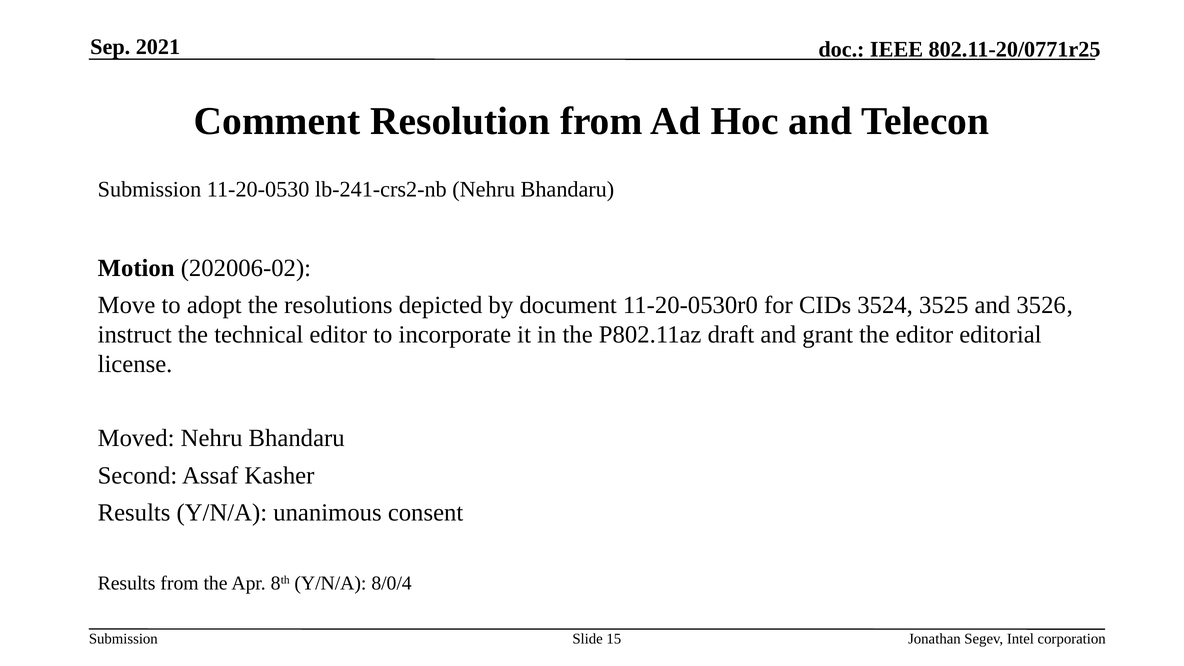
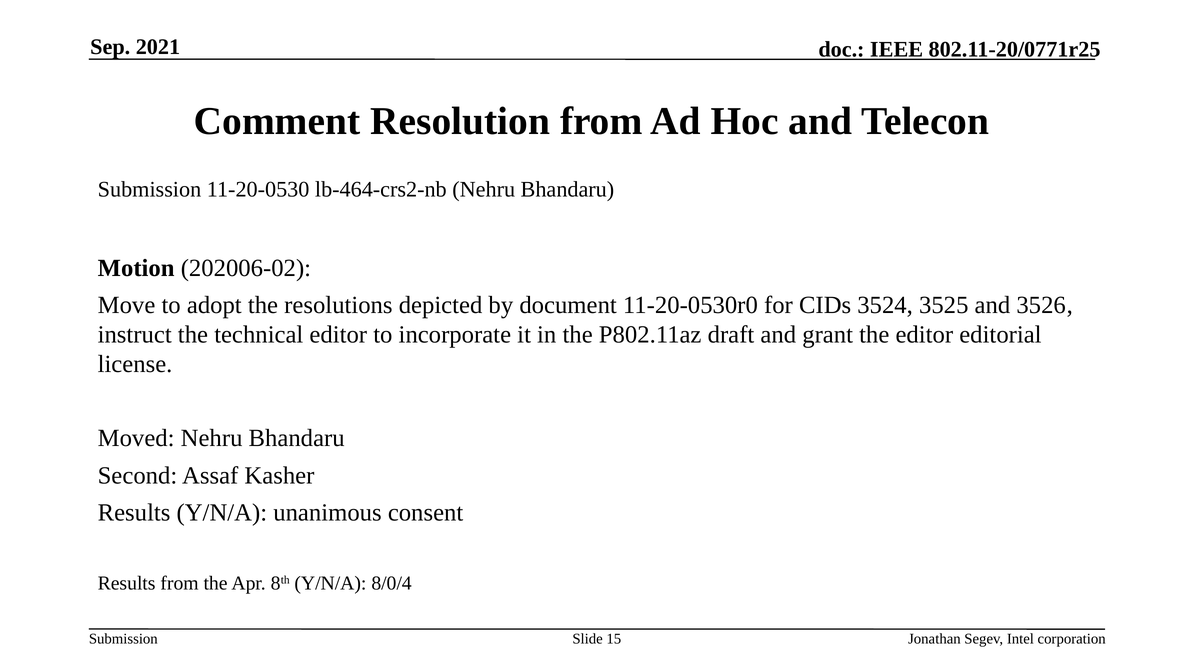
lb-241-crs2-nb: lb-241-crs2-nb -> lb-464-crs2-nb
